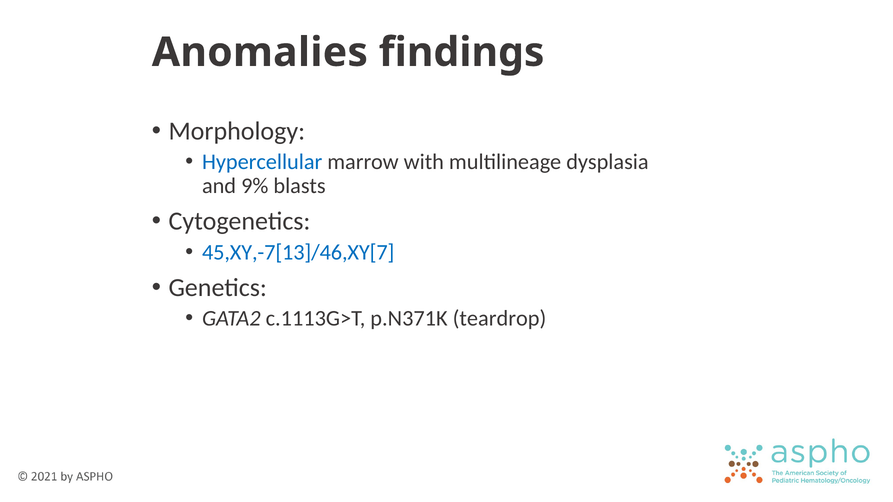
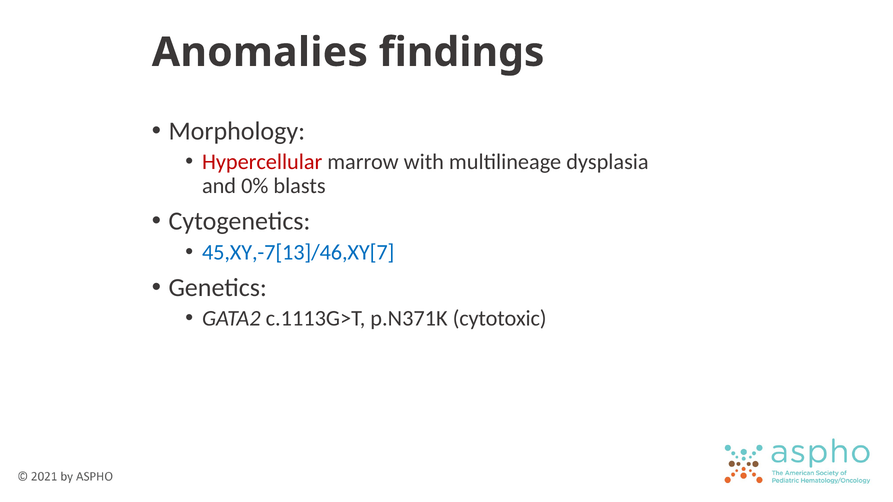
Hypercellular colour: blue -> red
9%: 9% -> 0%
teardrop: teardrop -> cytotoxic
